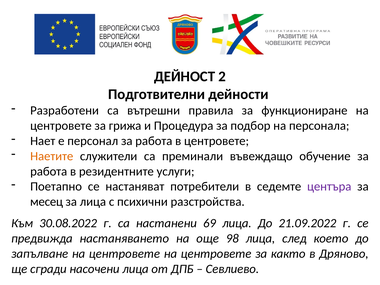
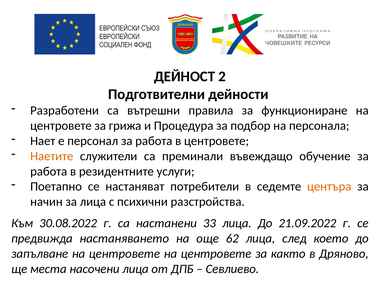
центъра colour: purple -> orange
месец: месец -> начин
69: 69 -> 33
98: 98 -> 62
сгради: сгради -> места
